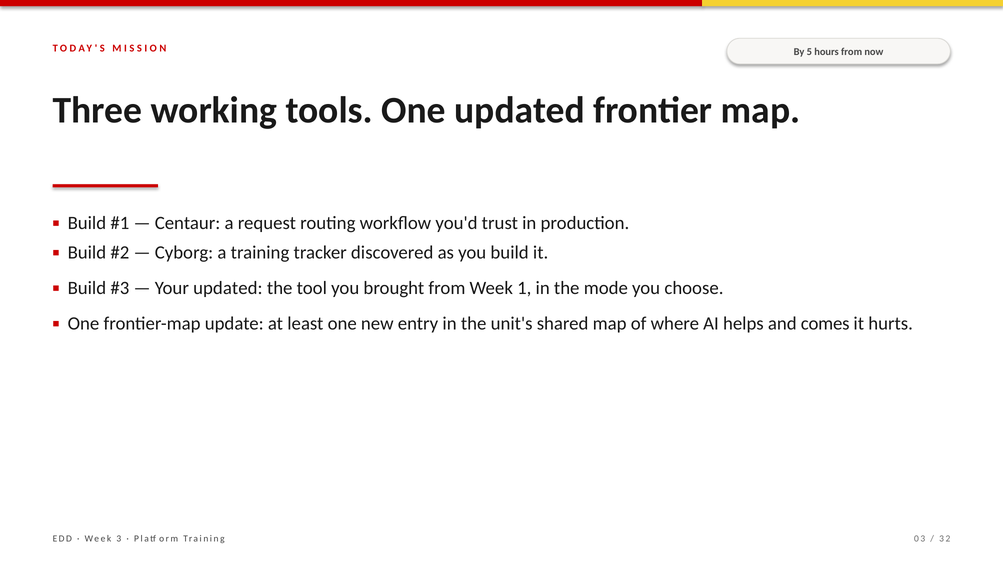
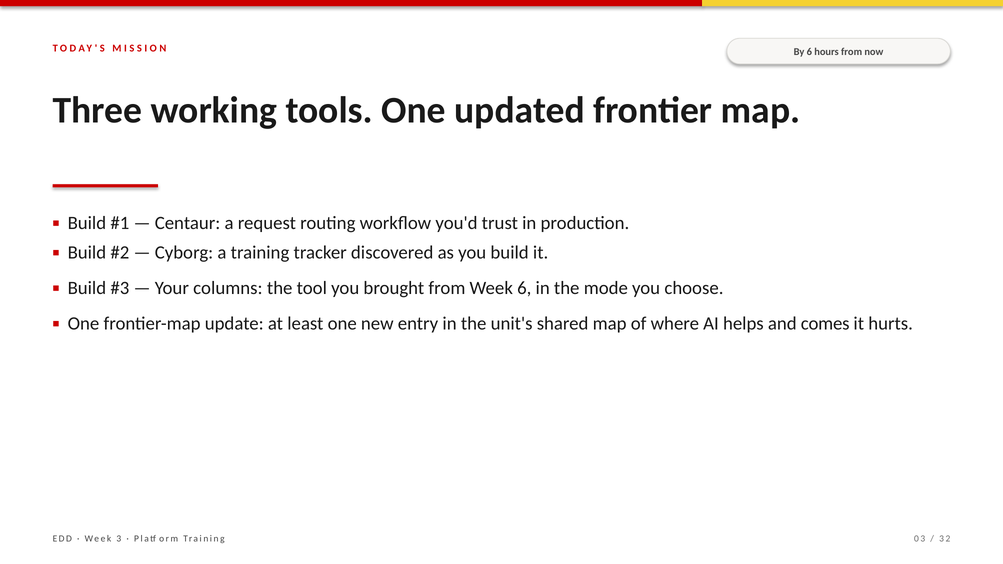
By 5: 5 -> 6
Your updated: updated -> columns
Week 1: 1 -> 6
